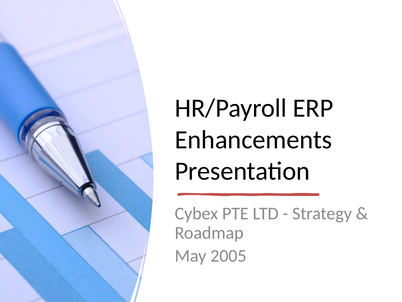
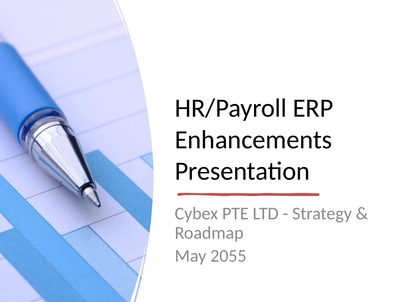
2005: 2005 -> 2055
